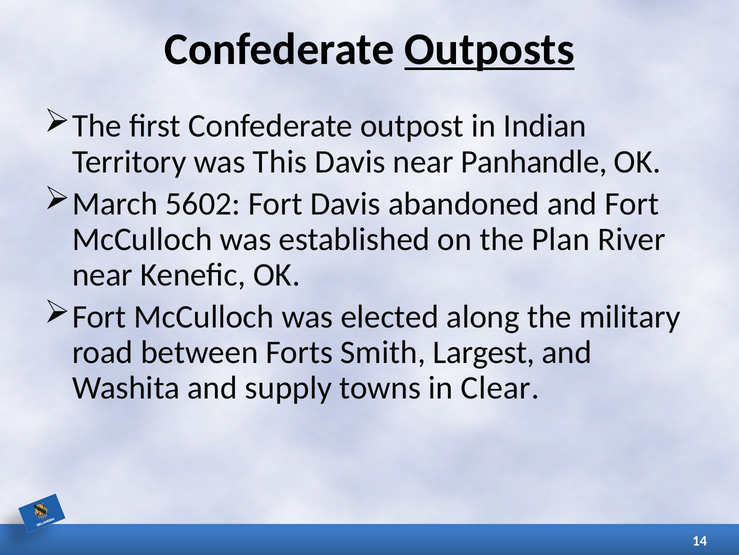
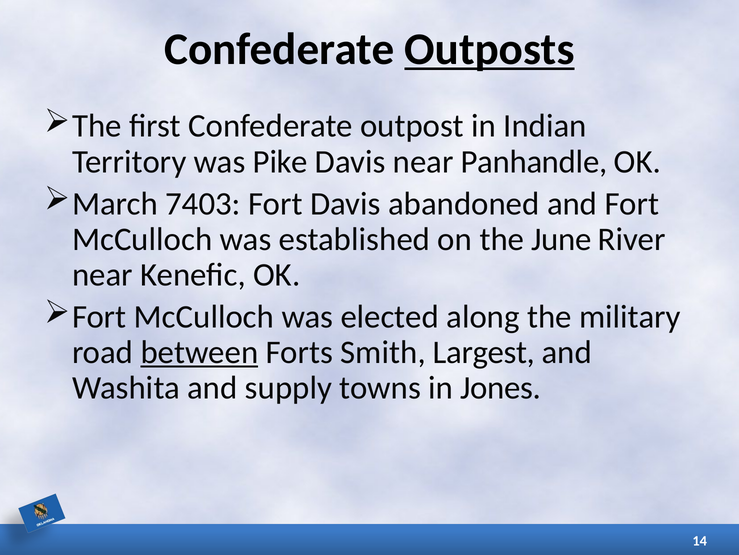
This: This -> Pike
5602: 5602 -> 7403
Plan: Plan -> June
between underline: none -> present
Clear: Clear -> Jones
